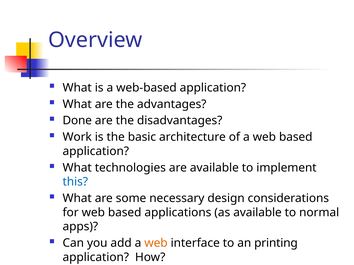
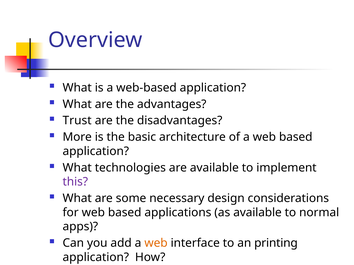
Done: Done -> Trust
Work: Work -> More
this colour: blue -> purple
